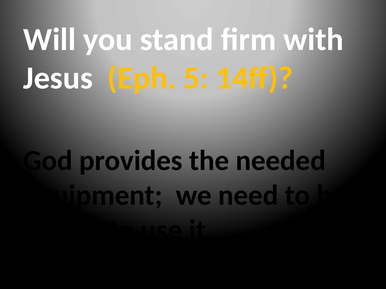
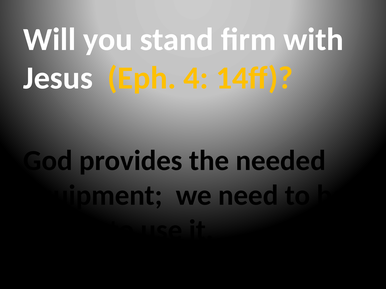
5: 5 -> 4
